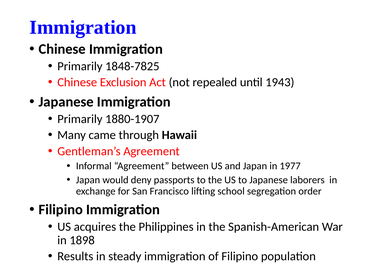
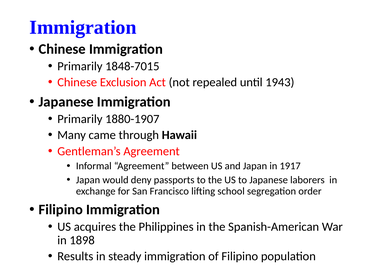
1848-7825: 1848-7825 -> 1848-7015
1977: 1977 -> 1917
